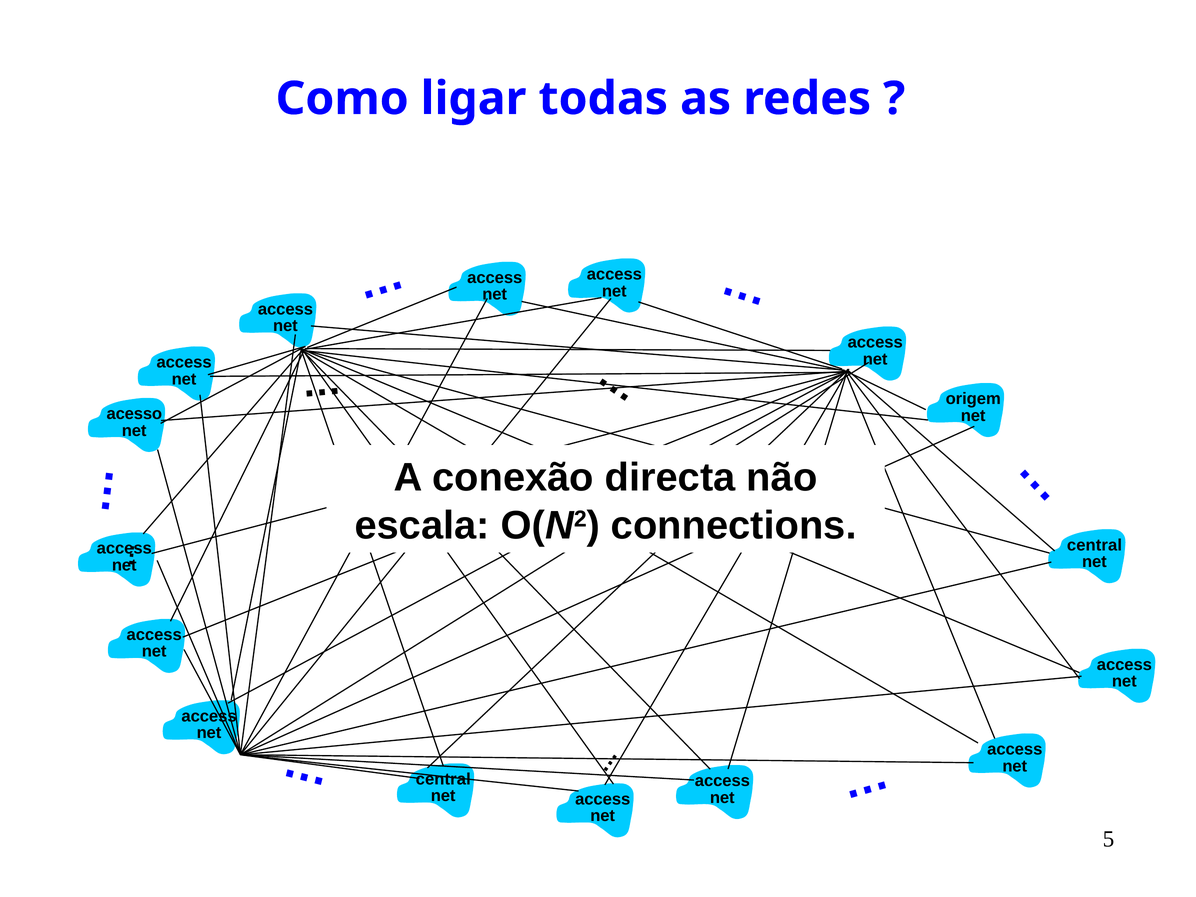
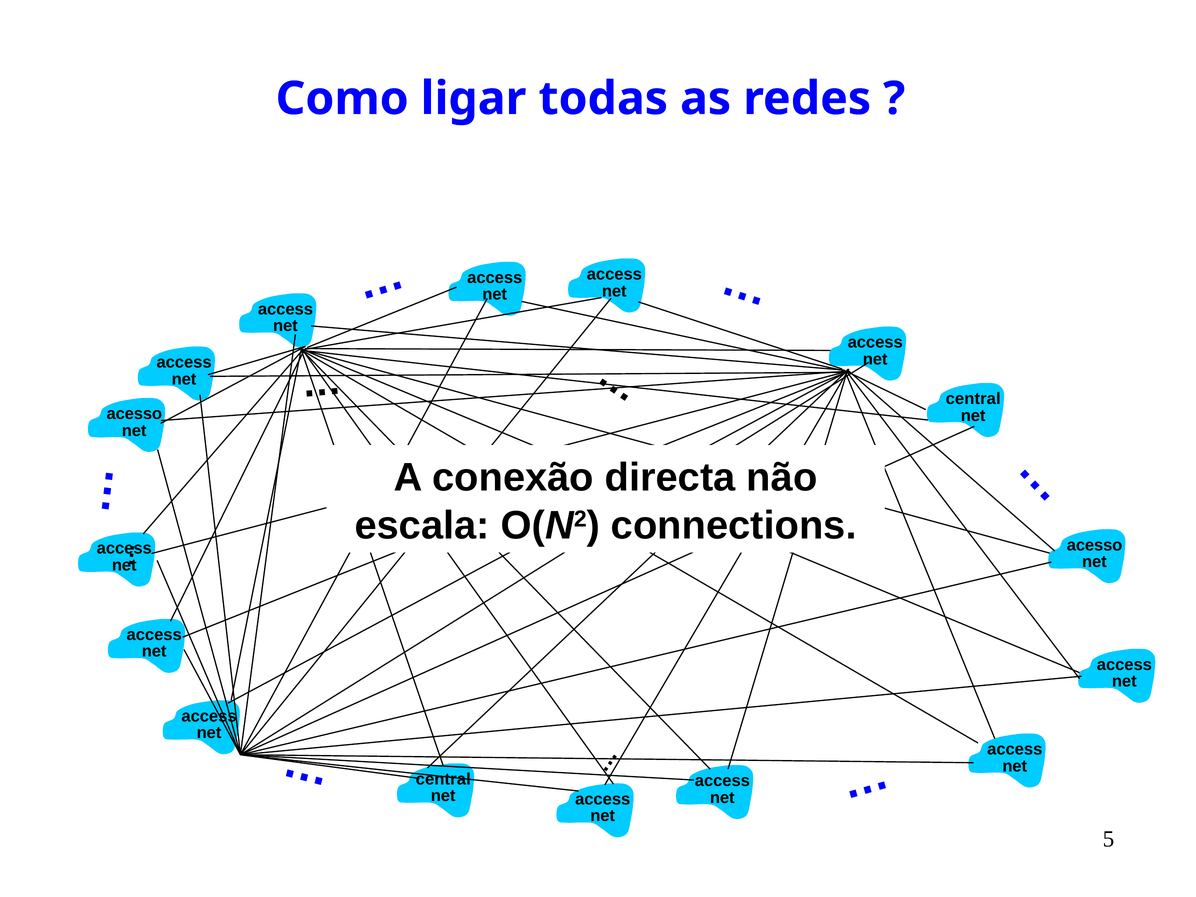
origem at (973, 399): origem -> central
central at (1094, 545): central -> acesso
